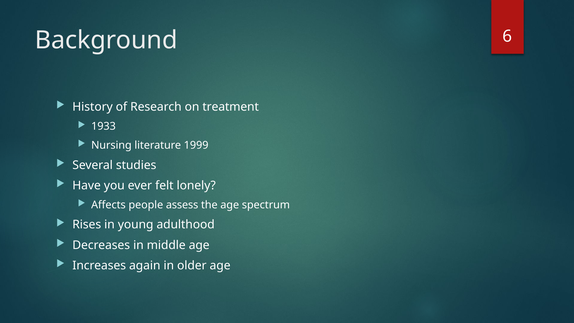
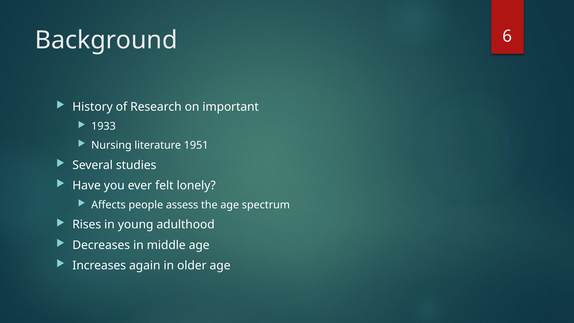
treatment: treatment -> important
1999: 1999 -> 1951
